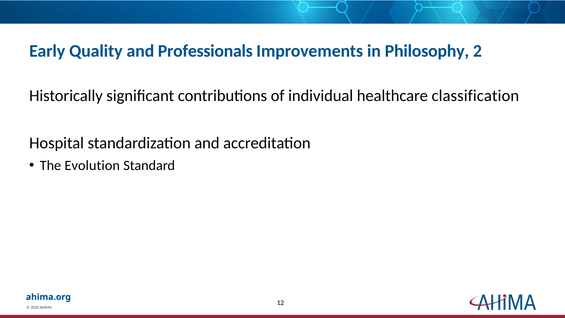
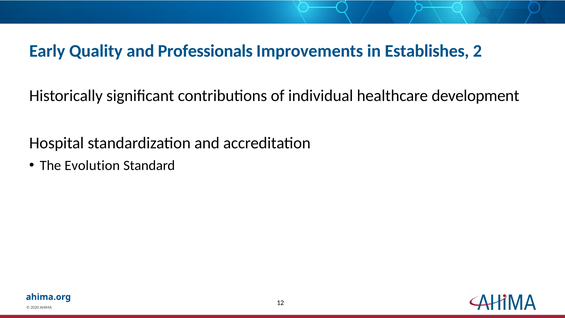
Philosophy: Philosophy -> Establishes
classification: classification -> development
